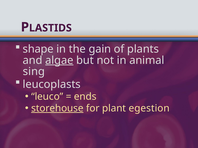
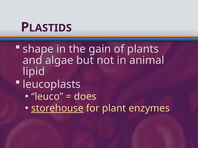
algae underline: present -> none
sing: sing -> lipid
ends: ends -> does
egestion: egestion -> enzymes
